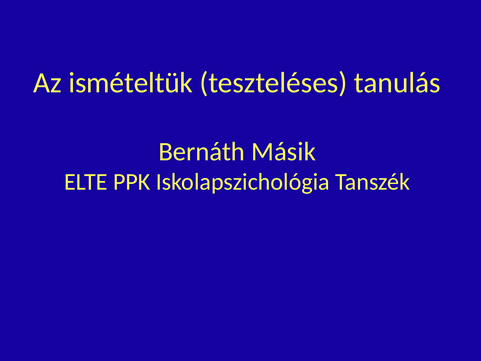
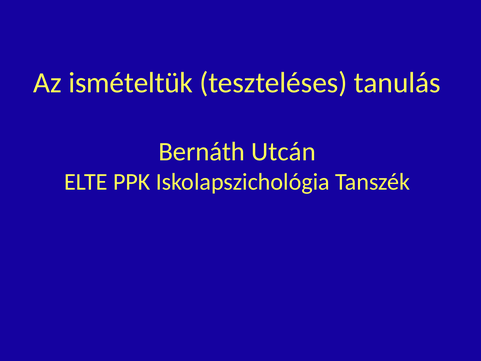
Másik: Másik -> Utcán
